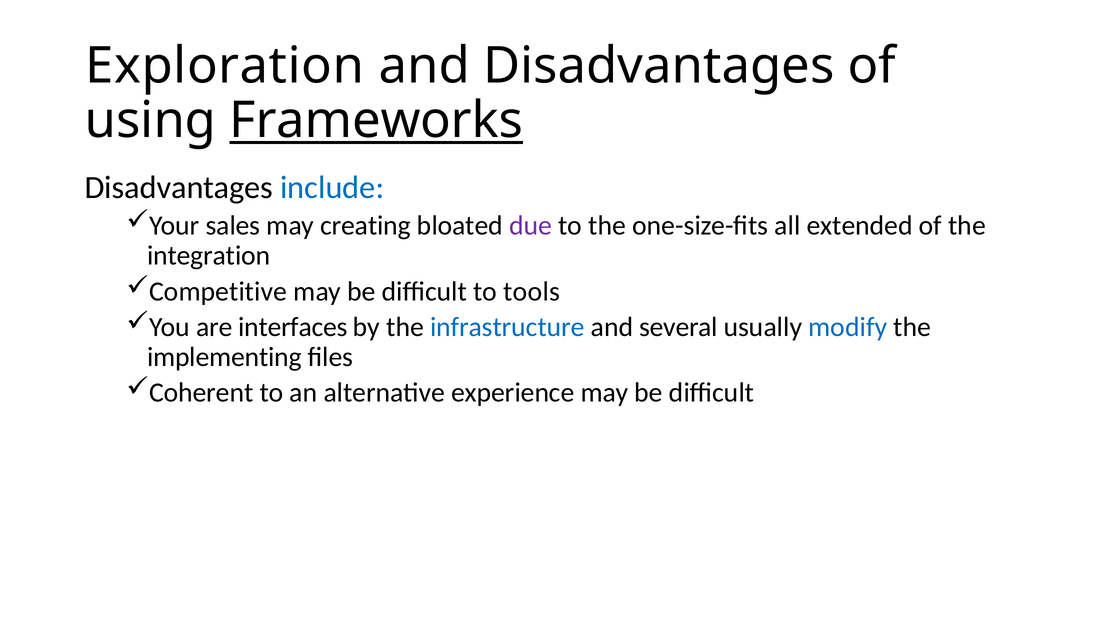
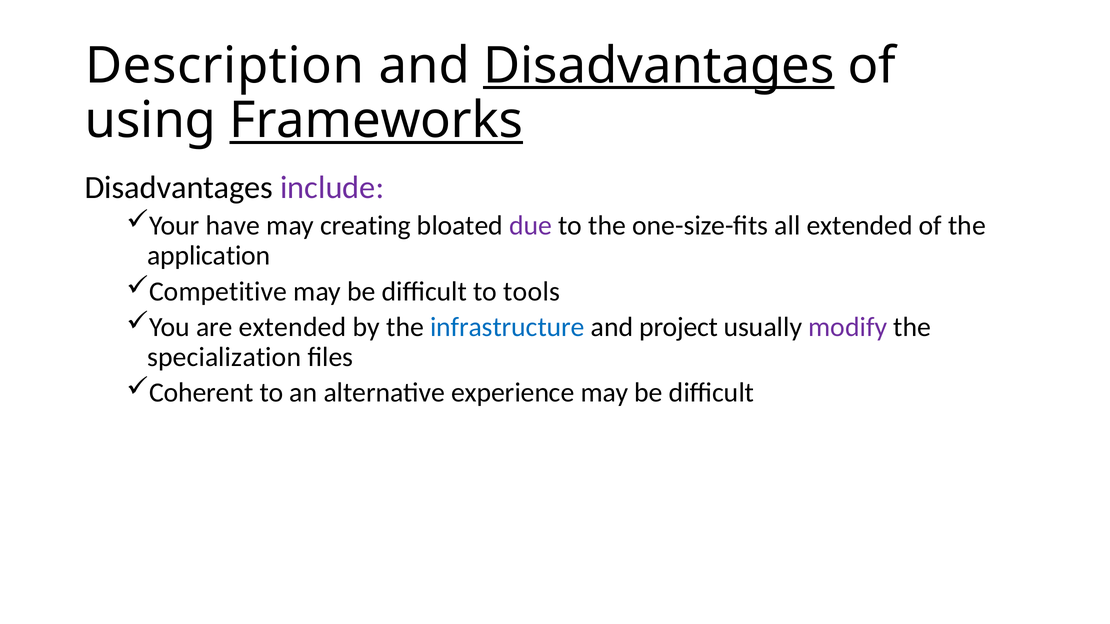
Exploration: Exploration -> Description
Disadvantages at (659, 66) underline: none -> present
include colour: blue -> purple
sales: sales -> have
integration: integration -> application
are interfaces: interfaces -> extended
several: several -> project
modify colour: blue -> purple
implementing: implementing -> specialization
